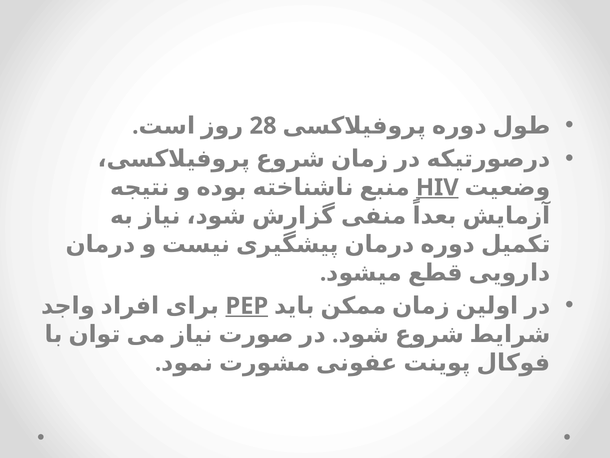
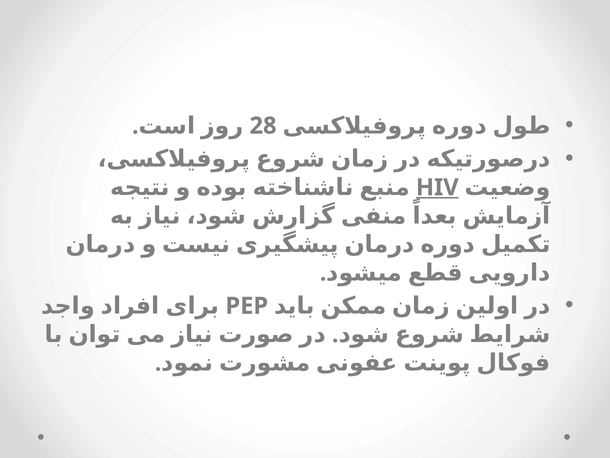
PEP underline: present -> none
